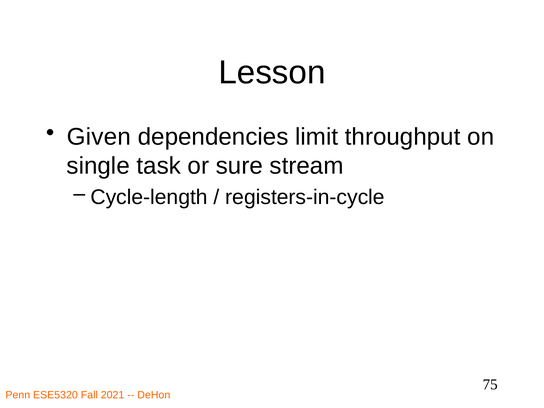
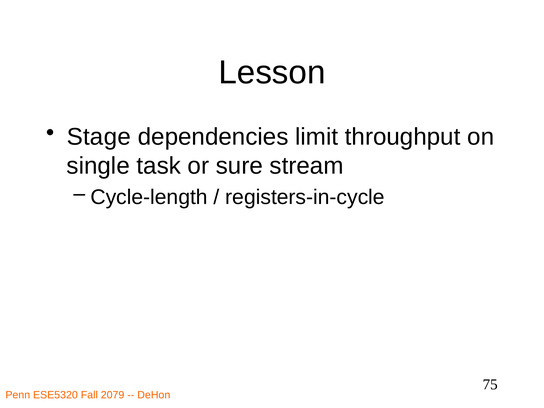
Given: Given -> Stage
2021: 2021 -> 2079
